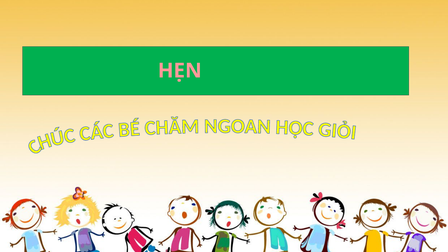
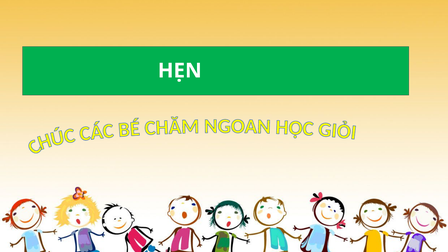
HẸN colour: pink -> white
